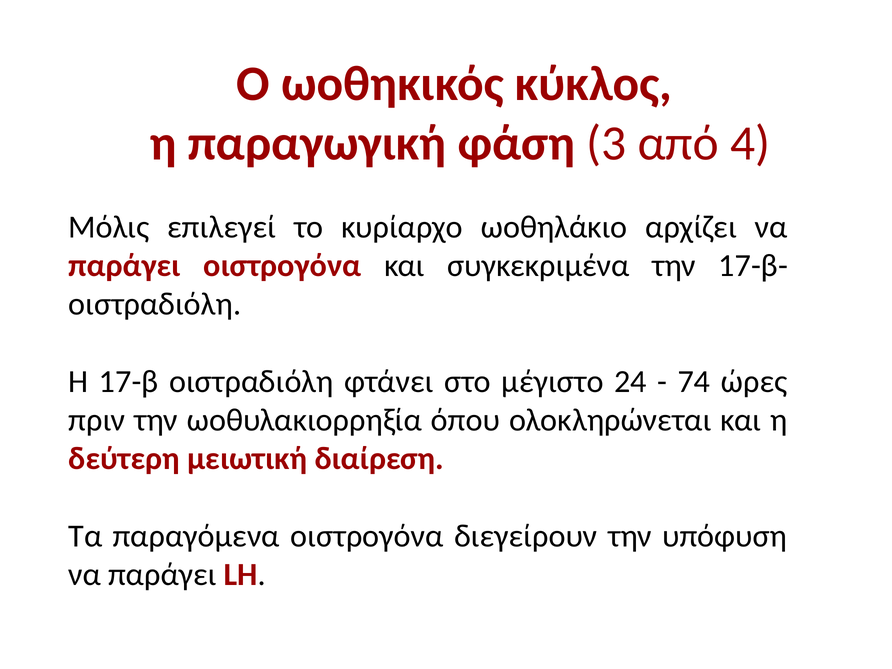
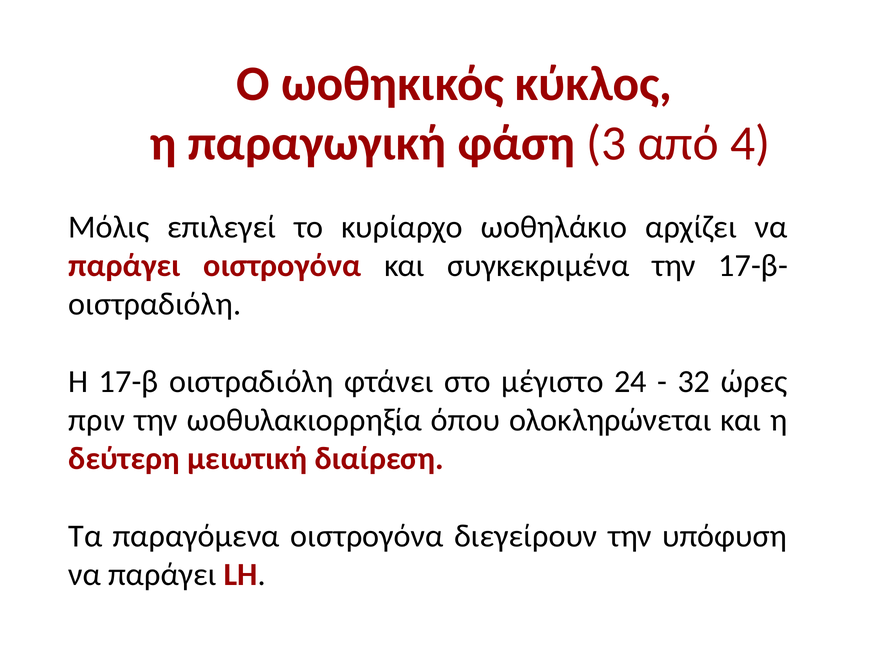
74: 74 -> 32
